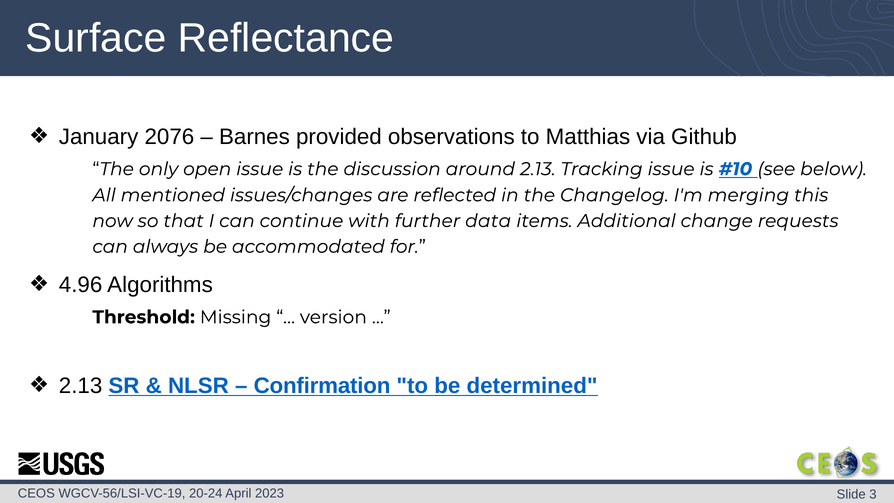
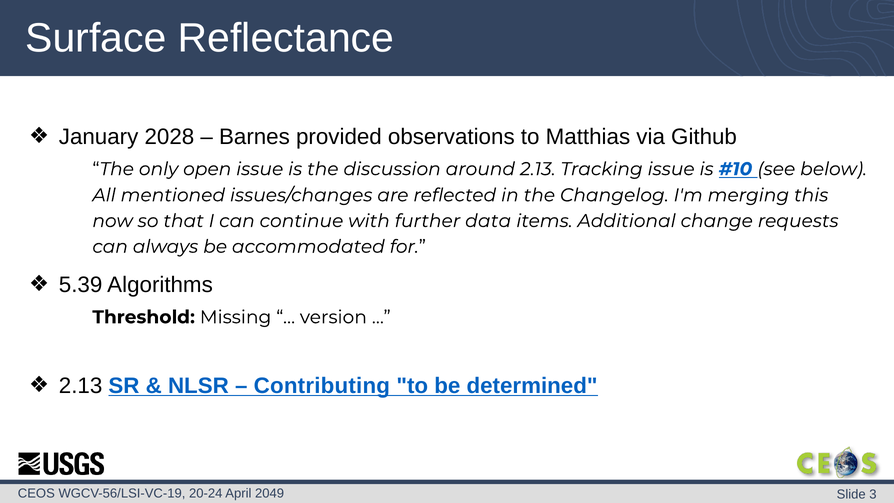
2076: 2076 -> 2028
4.96: 4.96 -> 5.39
Confirmation: Confirmation -> Contributing
2023: 2023 -> 2049
